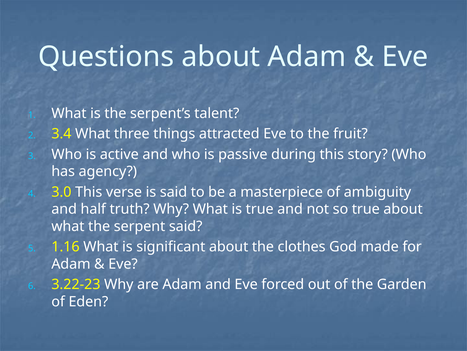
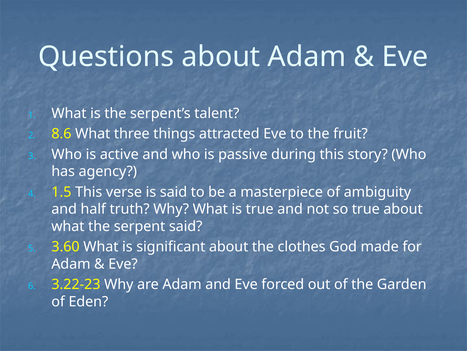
3.4: 3.4 -> 8.6
3.0: 3.0 -> 1.5
1.16: 1.16 -> 3.60
